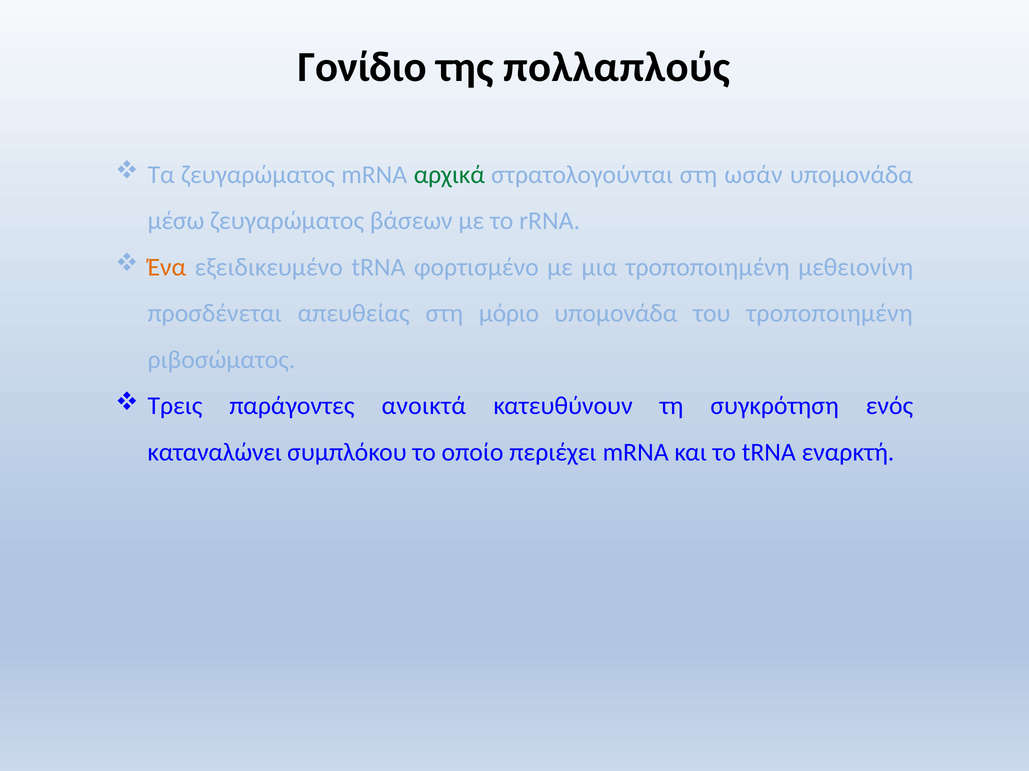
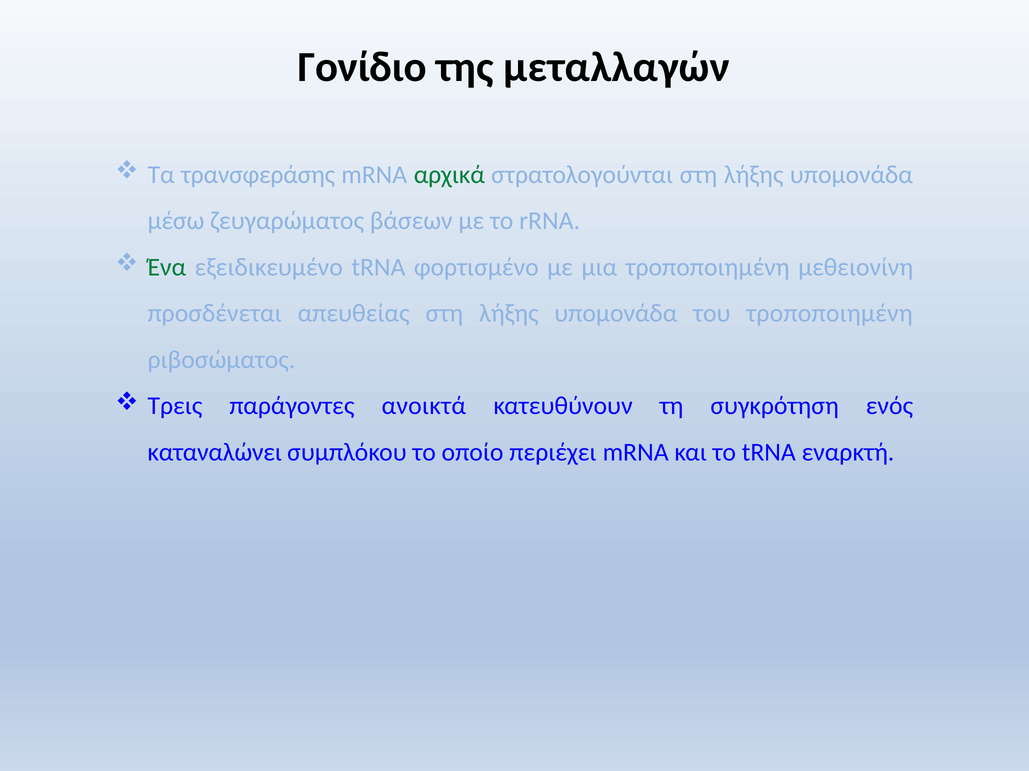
πολλαπλούς: πολλαπλούς -> μεταλλαγών
Τα ζευγαρώματος: ζευγαρώματος -> τρανσφεράσης
στρατολογούνται στη ωσάν: ωσάν -> λήξης
Ένα colour: orange -> green
απευθείας στη μόριο: μόριο -> λήξης
